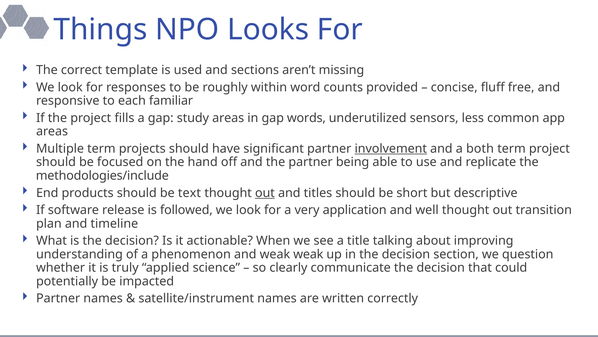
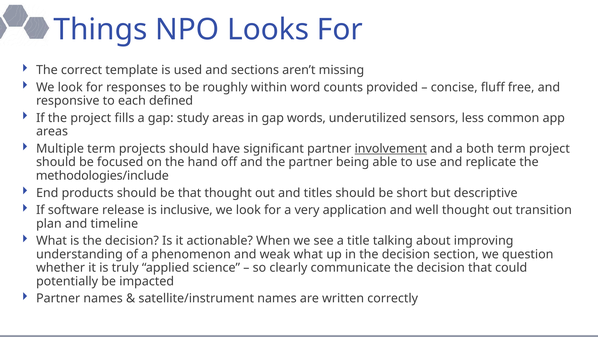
familiar: familiar -> defined
be text: text -> that
out at (265, 193) underline: present -> none
followed: followed -> inclusive
weak weak: weak -> what
